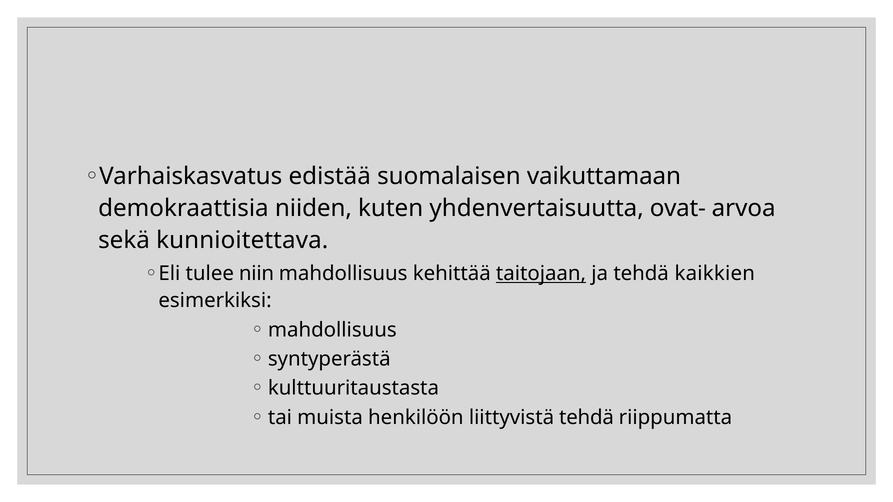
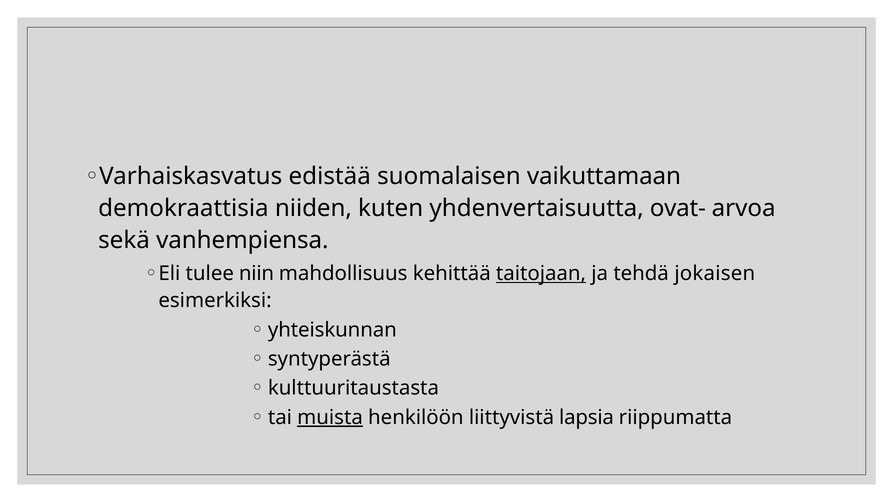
kunnioitettava: kunnioitettava -> vanhempiensa
kaikkien: kaikkien -> jokaisen
mahdollisuus at (332, 330): mahdollisuus -> yhteiskunnan
muista underline: none -> present
liittyvistä tehdä: tehdä -> lapsia
